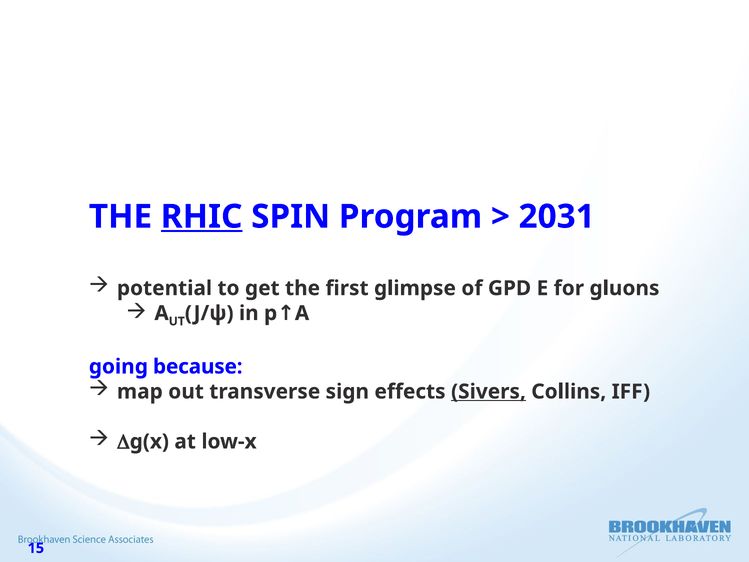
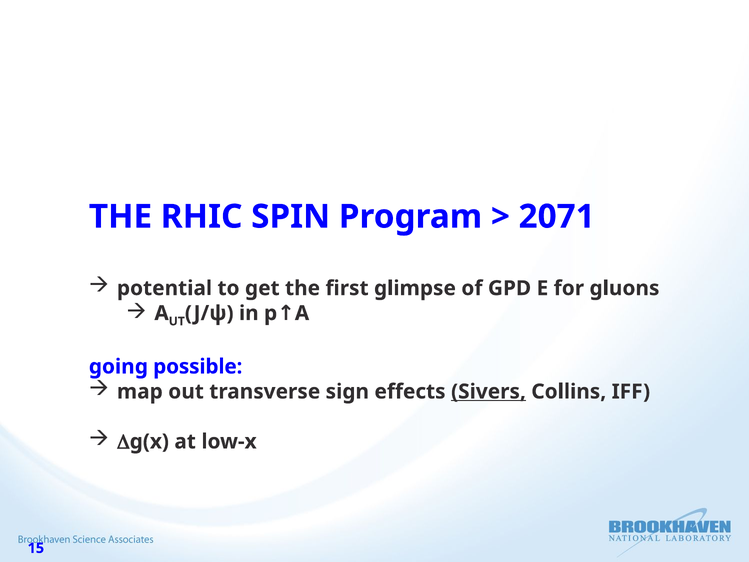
RHIC underline: present -> none
2031: 2031 -> 2071
because: because -> possible
